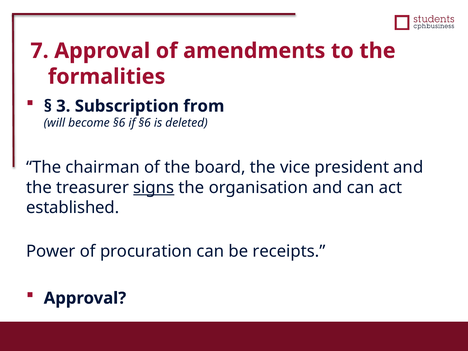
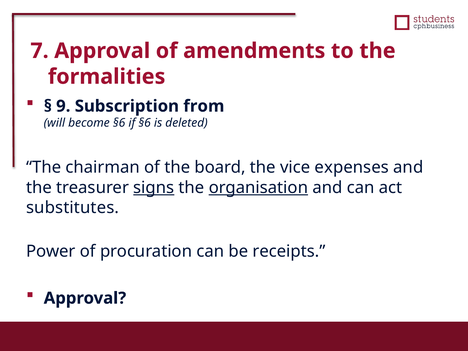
3: 3 -> 9
president: president -> expenses
organisation underline: none -> present
established: established -> substitutes
